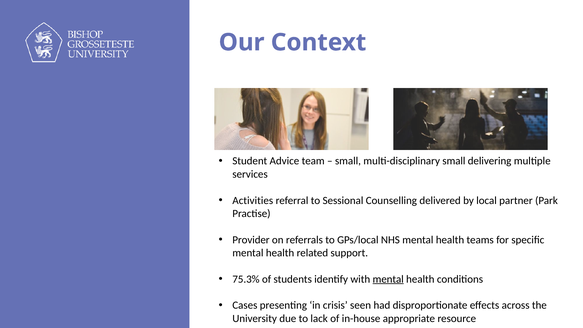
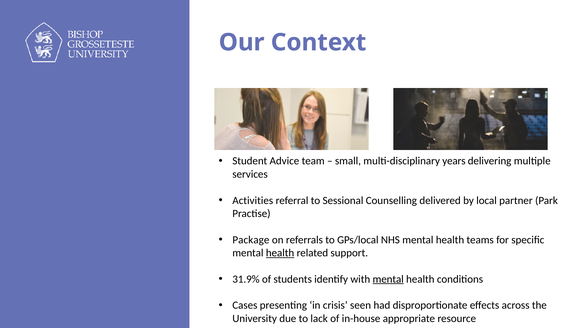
multi-disciplinary small: small -> years
Provider: Provider -> Package
health at (280, 253) underline: none -> present
75.3%: 75.3% -> 31.9%
